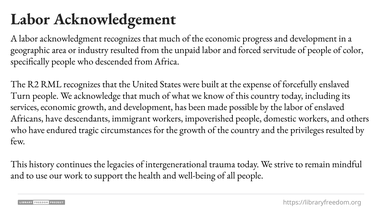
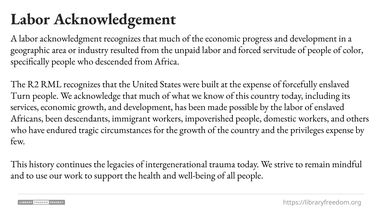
Africans have: have -> been
privileges resulted: resulted -> expense
